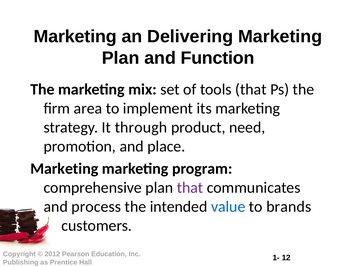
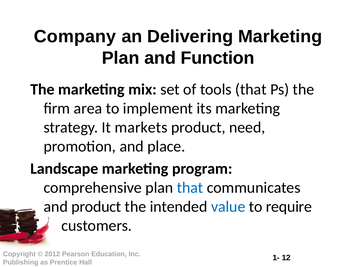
Marketing at (75, 37): Marketing -> Company
through: through -> markets
Marketing at (64, 169): Marketing -> Landscape
that at (190, 188) colour: purple -> blue
and process: process -> product
brands: brands -> require
